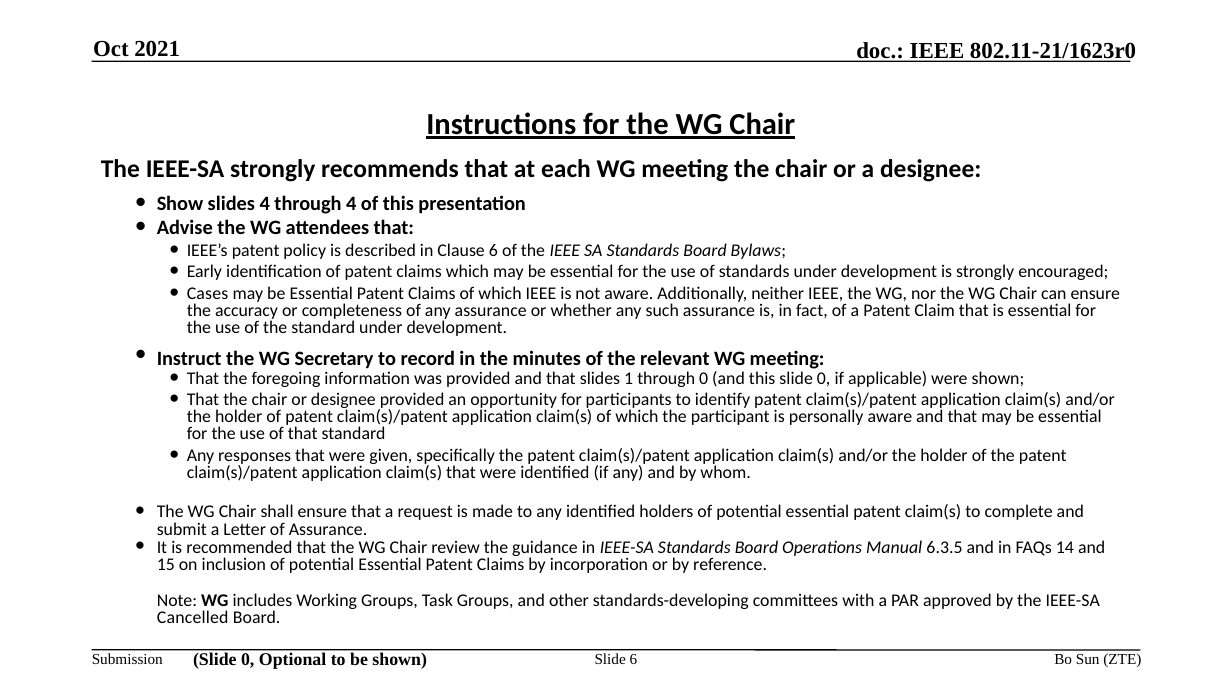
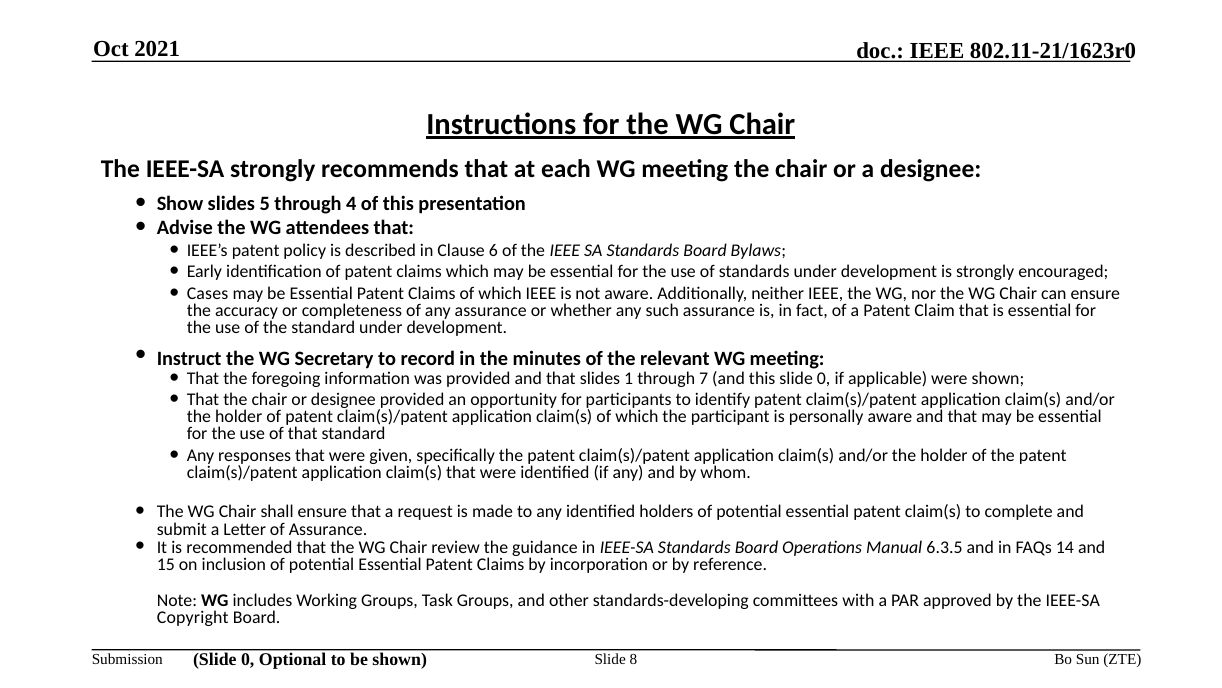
slides 4: 4 -> 5
through 0: 0 -> 7
Cancelled: Cancelled -> Copyright
Slide 6: 6 -> 8
